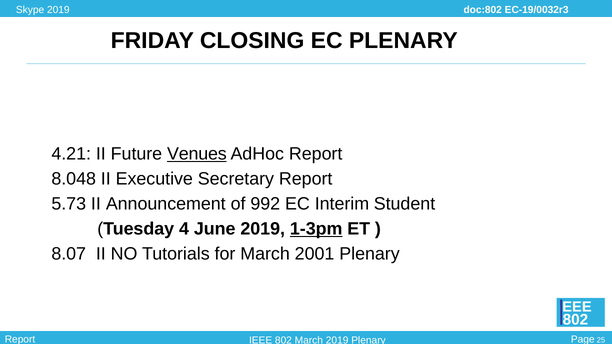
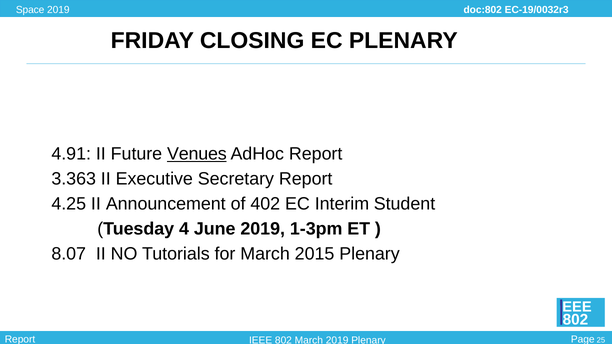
Skype: Skype -> Space
4.21: 4.21 -> 4.91
8.048: 8.048 -> 3.363
5.73: 5.73 -> 4.25
992: 992 -> 402
1-3pm underline: present -> none
2001: 2001 -> 2015
